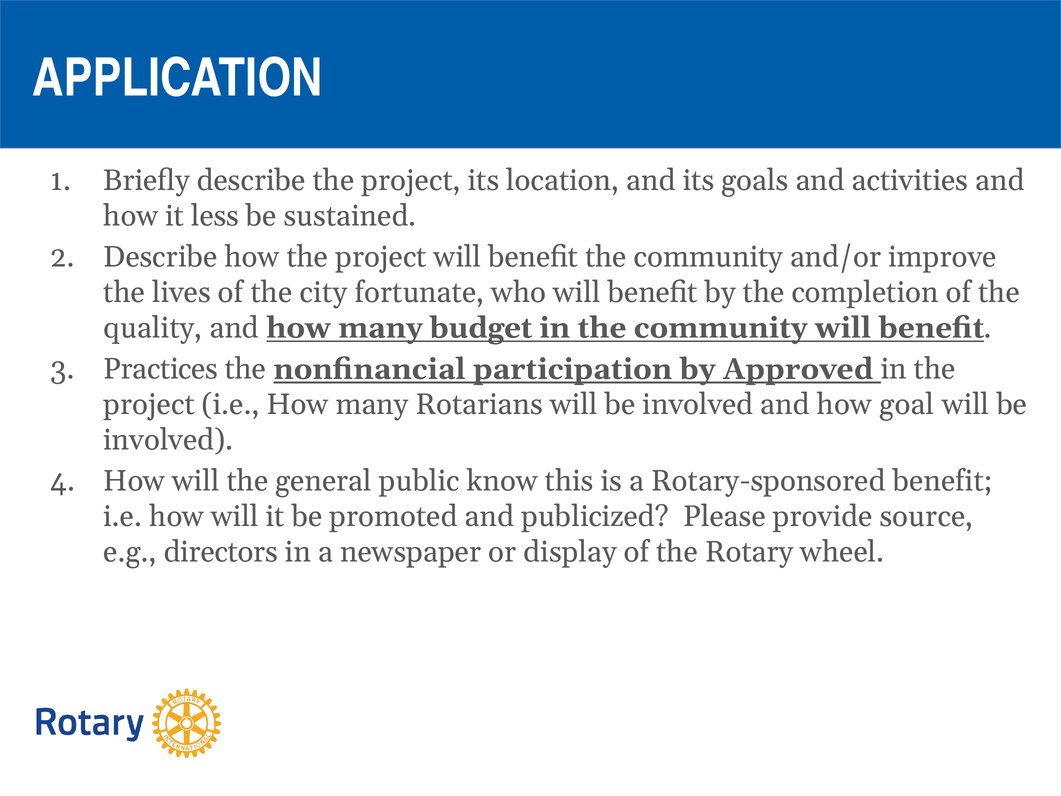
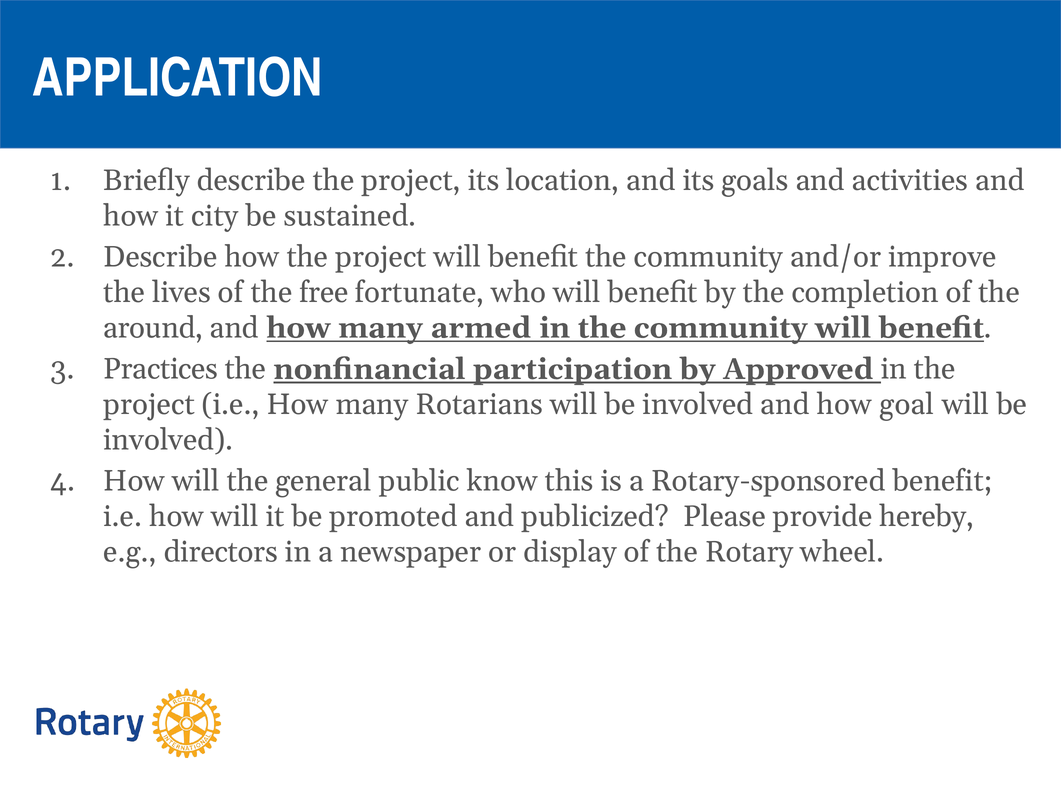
less: less -> city
city: city -> free
quality: quality -> around
budget: budget -> armed
source: source -> hereby
